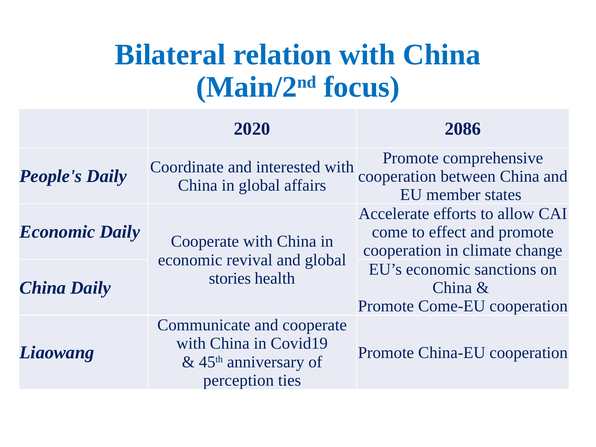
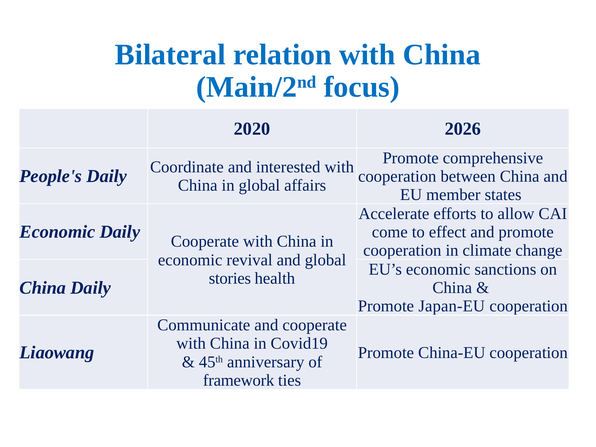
2086: 2086 -> 2026
Come-EU: Come-EU -> Japan-EU
perception: perception -> framework
